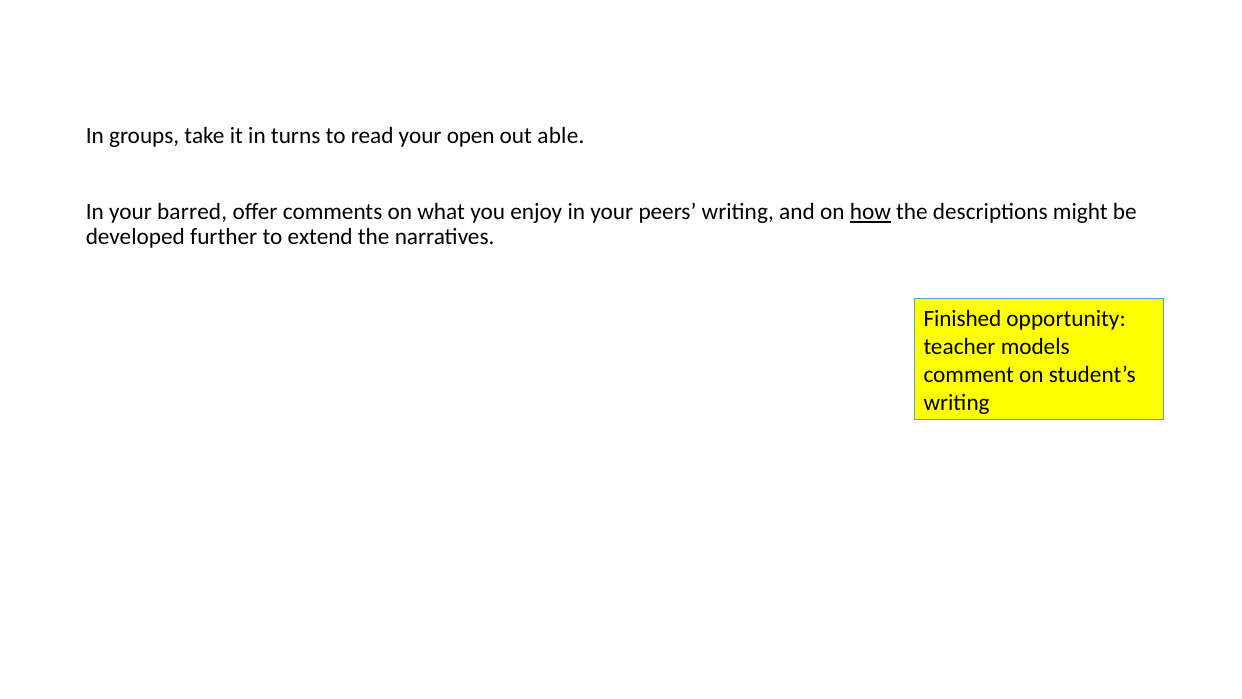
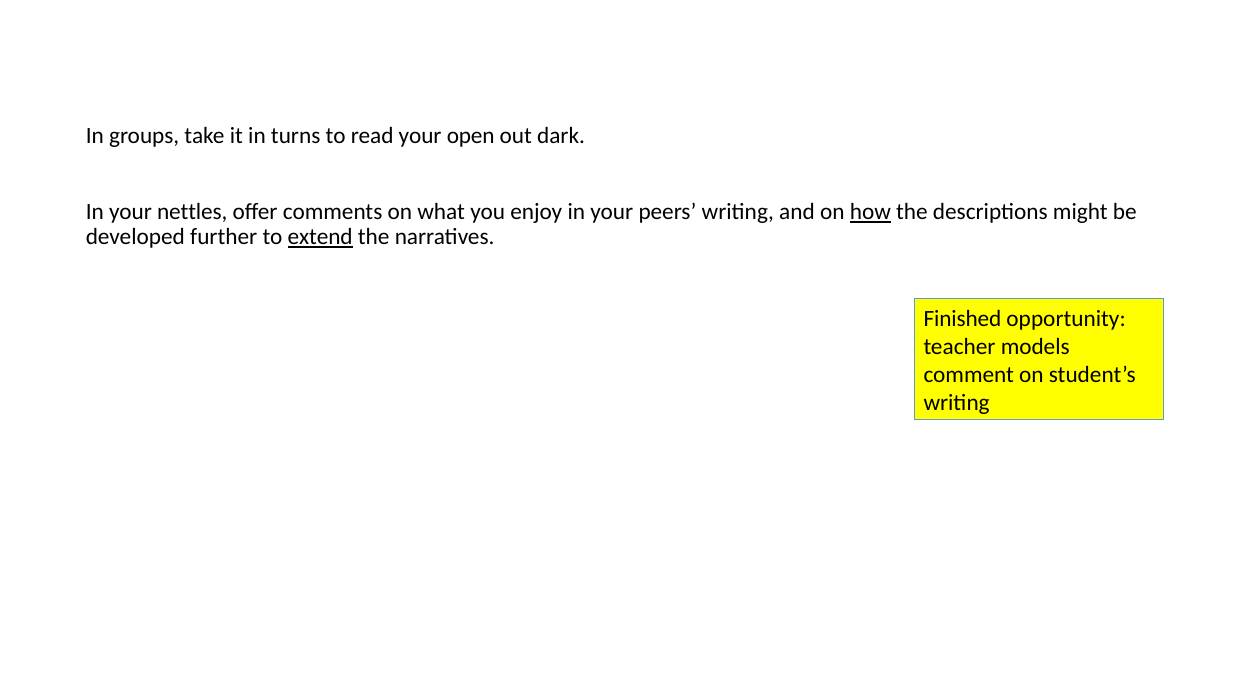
able: able -> dark
barred: barred -> nettles
extend underline: none -> present
